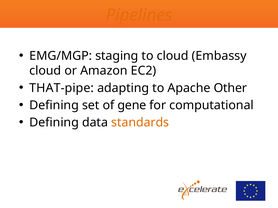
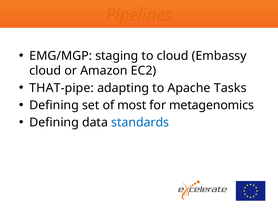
Other: Other -> Tasks
gene: gene -> most
computational: computational -> metagenomics
standards colour: orange -> blue
